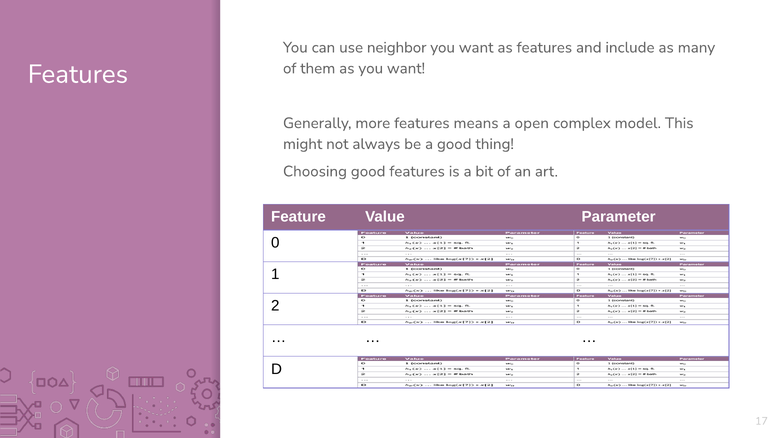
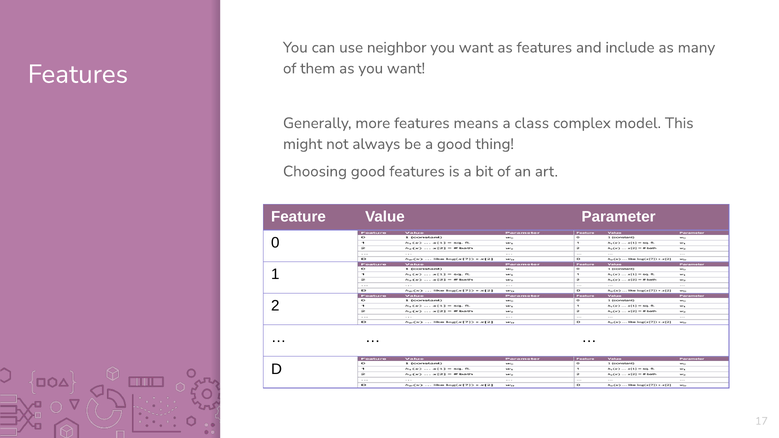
open: open -> class
